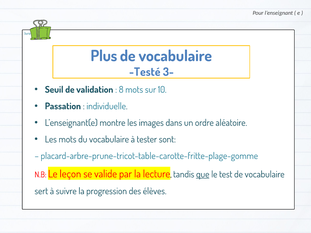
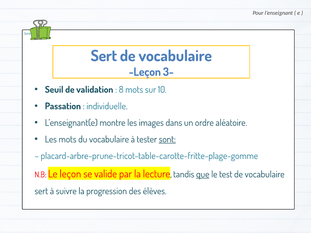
Plus at (104, 56): Plus -> Sert
Testé at (145, 72): Testé -> Leçon
sont underline: none -> present
